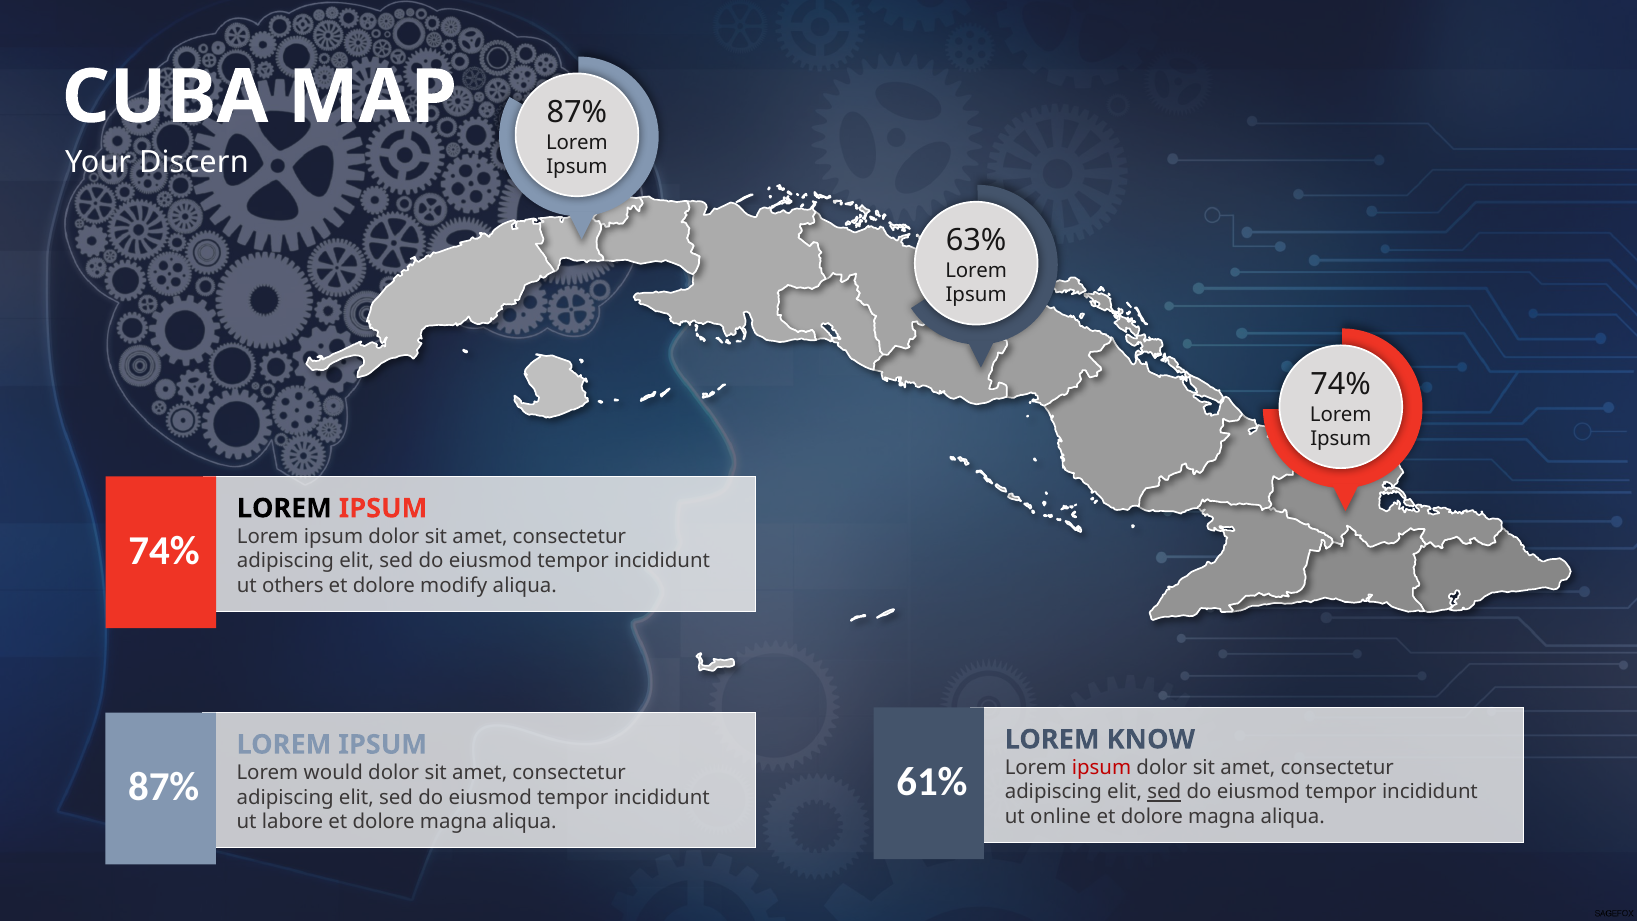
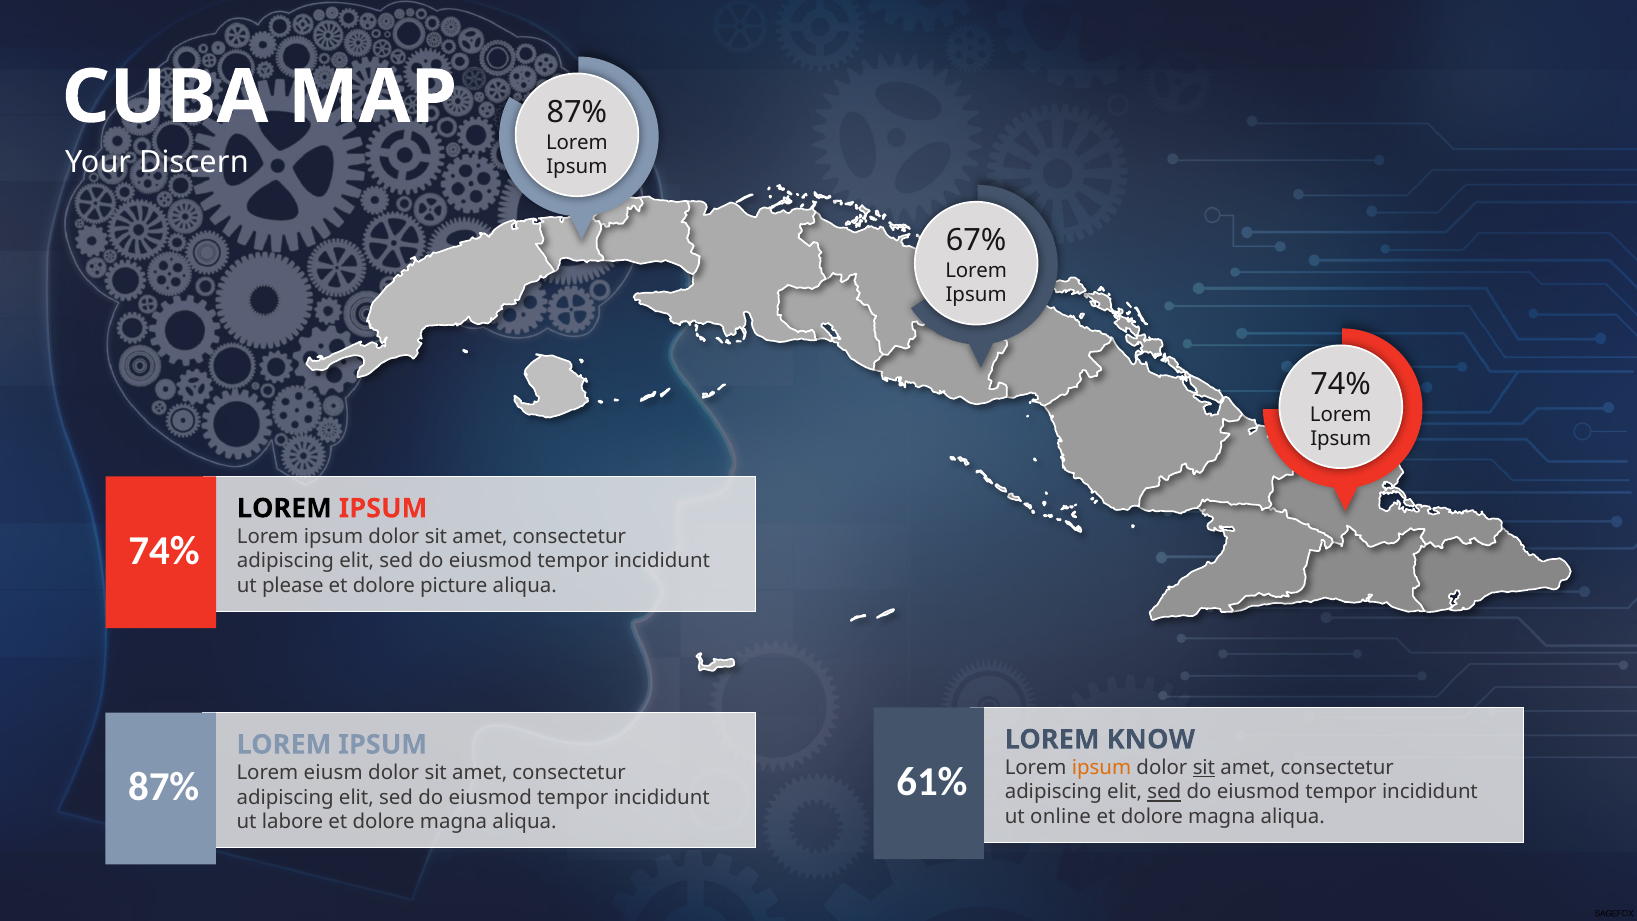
63%: 63% -> 67%
others: others -> please
modify: modify -> picture
ipsum at (1102, 768) colour: red -> orange
sit at (1204, 768) underline: none -> present
would: would -> eiusm
